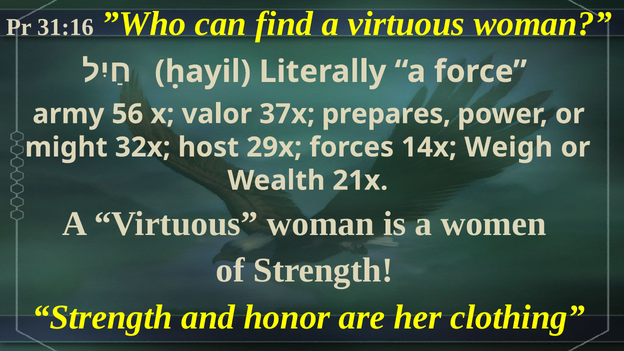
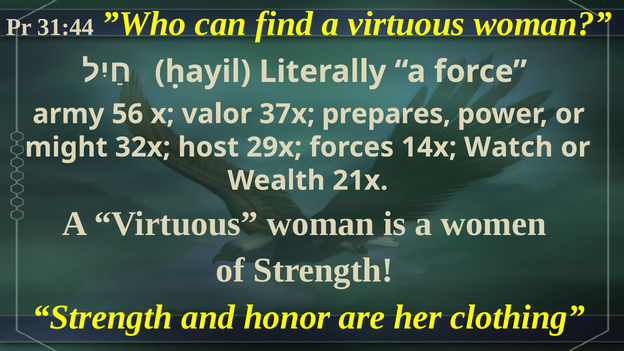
31:16: 31:16 -> 31:44
Weigh: Weigh -> Watch
